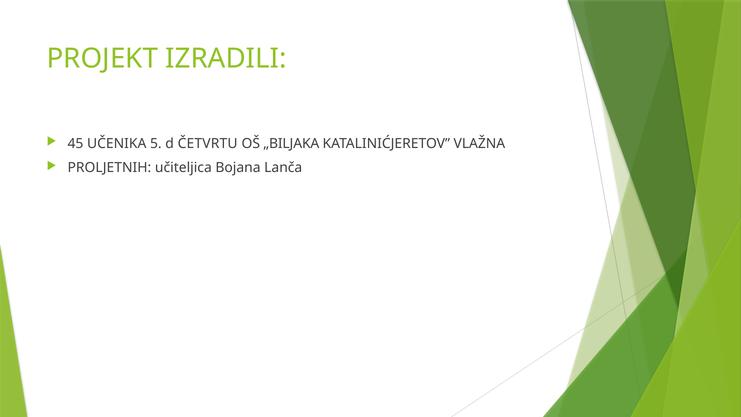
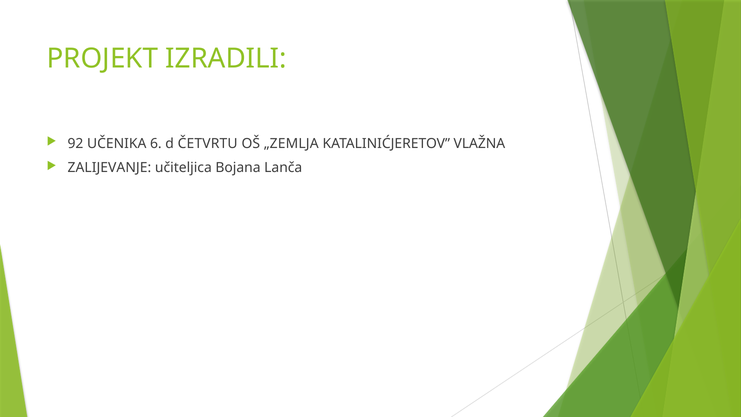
45: 45 -> 92
5: 5 -> 6
„BILJAKA: „BILJAKA -> „ZEMLJA
PROLJETNIH: PROLJETNIH -> ZALIJEVANJE
